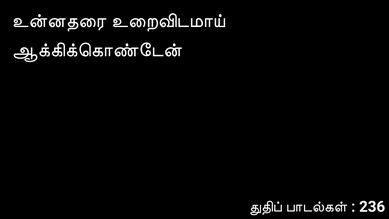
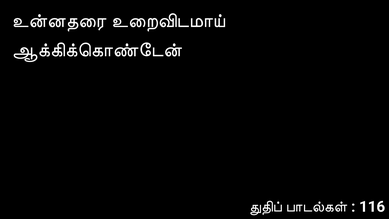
236: 236 -> 116
